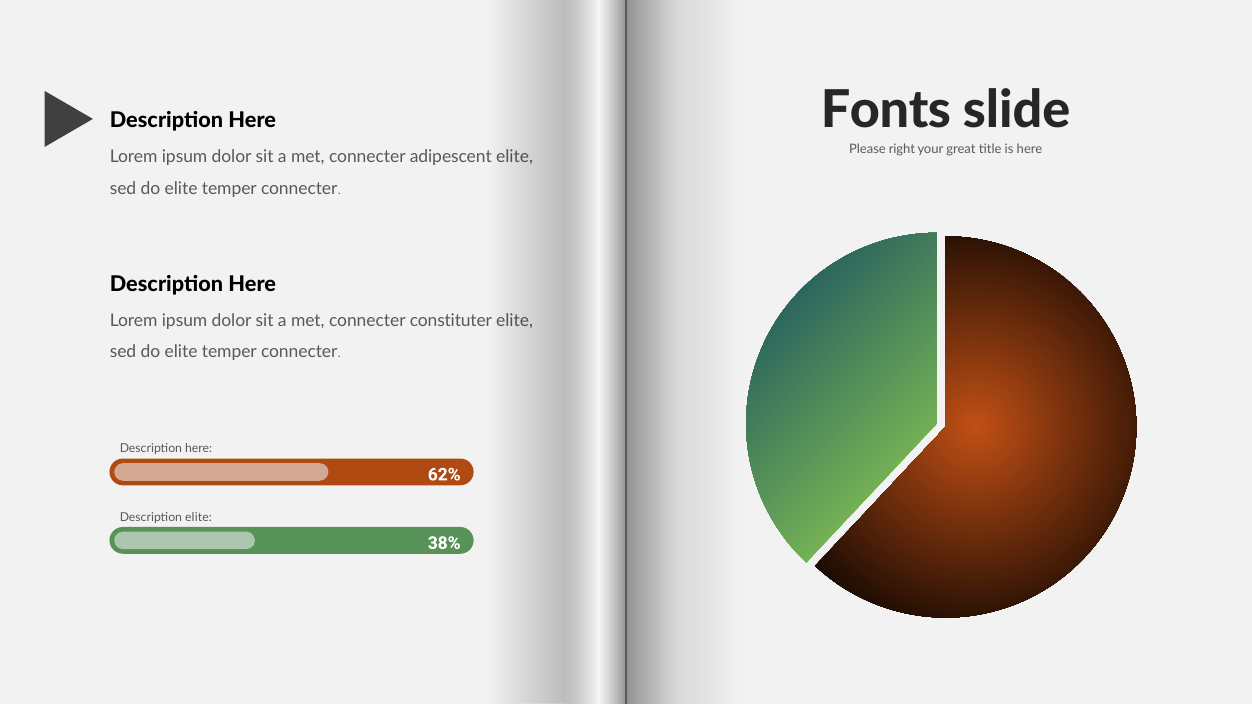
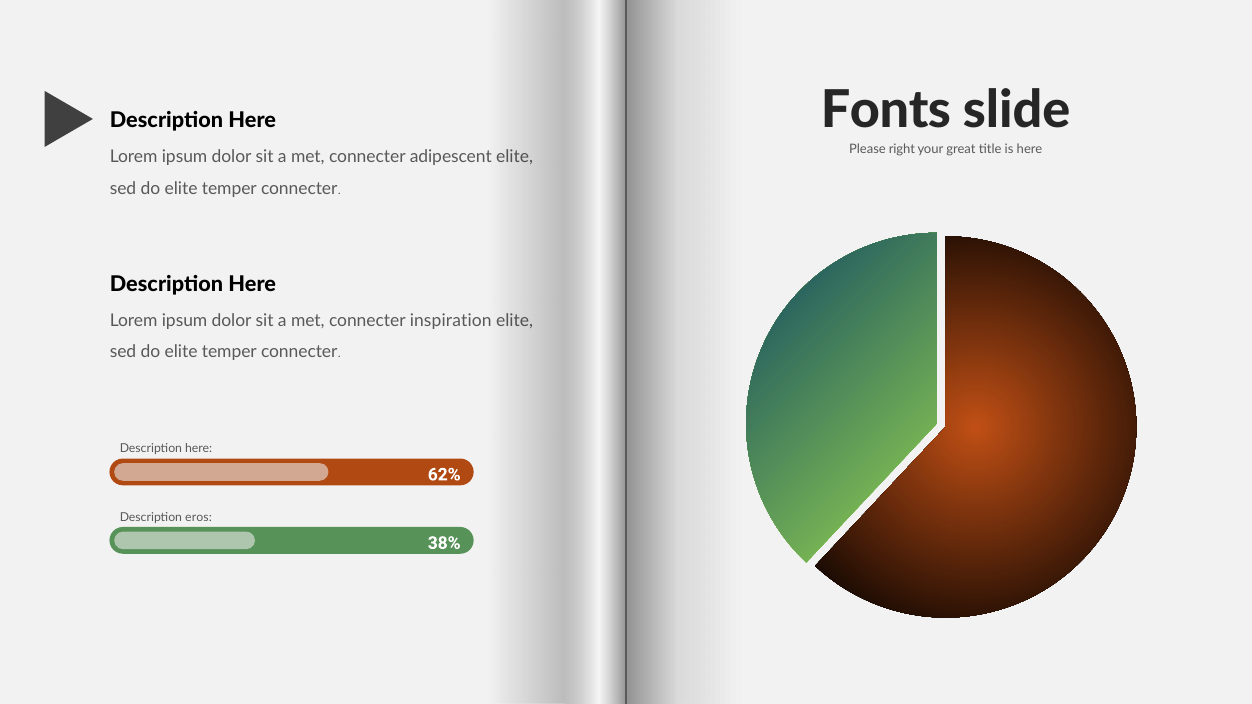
constituter: constituter -> inspiration
Description elite: elite -> eros
